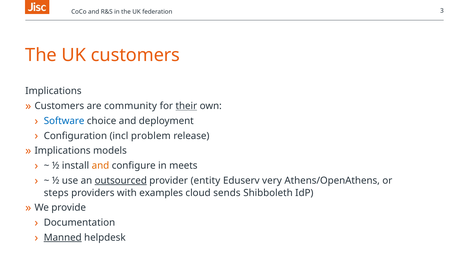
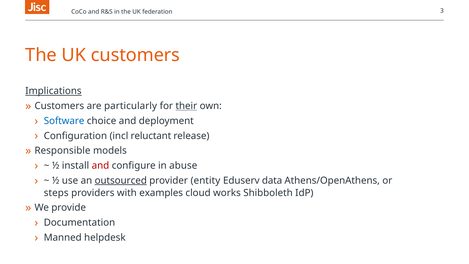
Implications at (53, 91) underline: none -> present
community: community -> particularly
problem: problem -> reluctant
Implications at (63, 151): Implications -> Responsible
and at (100, 166) colour: orange -> red
meets: meets -> abuse
very: very -> data
sends: sends -> works
Manned underline: present -> none
